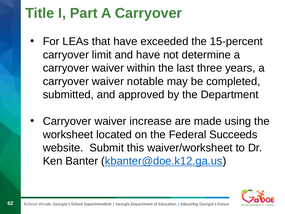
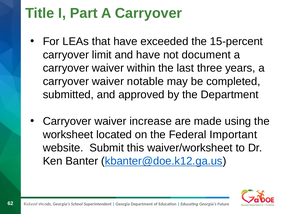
determine: determine -> document
Succeeds: Succeeds -> Important
